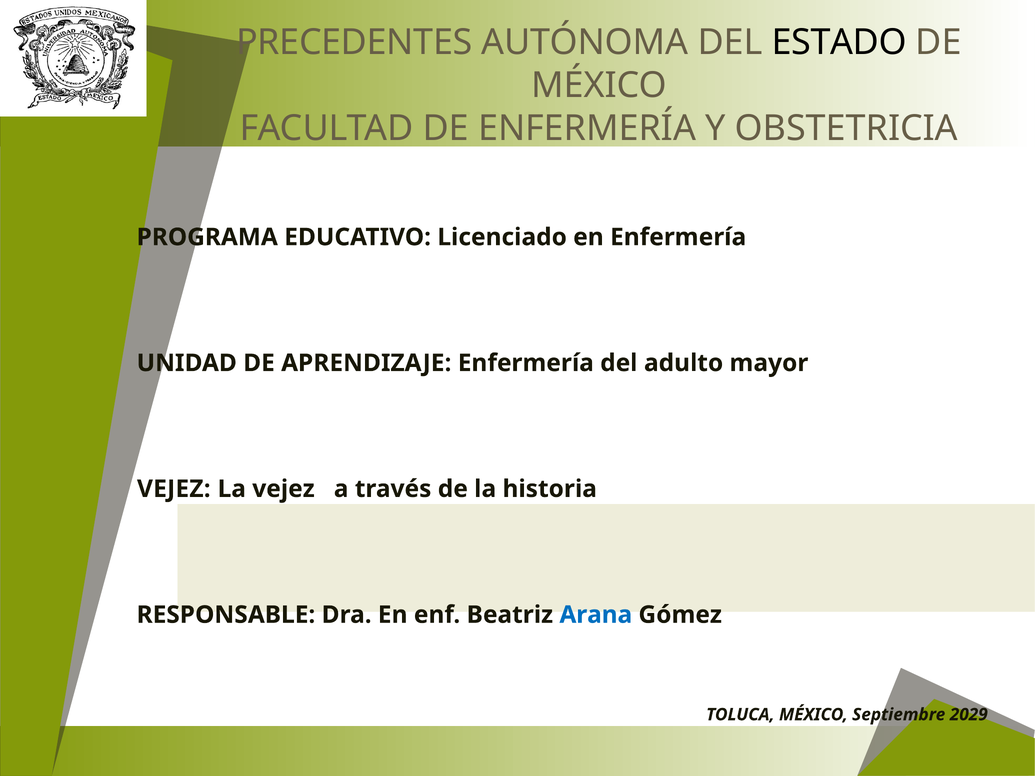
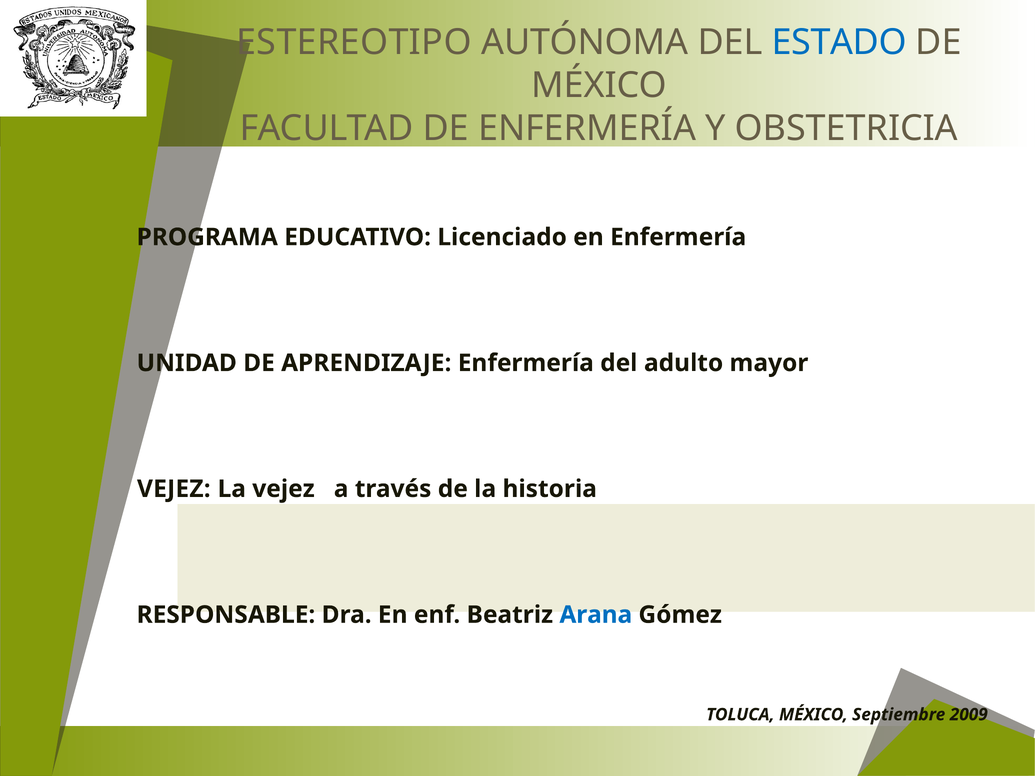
PRECEDENTES: PRECEDENTES -> ESTEREOTIPO
ESTADO colour: black -> blue
2029: 2029 -> 2009
